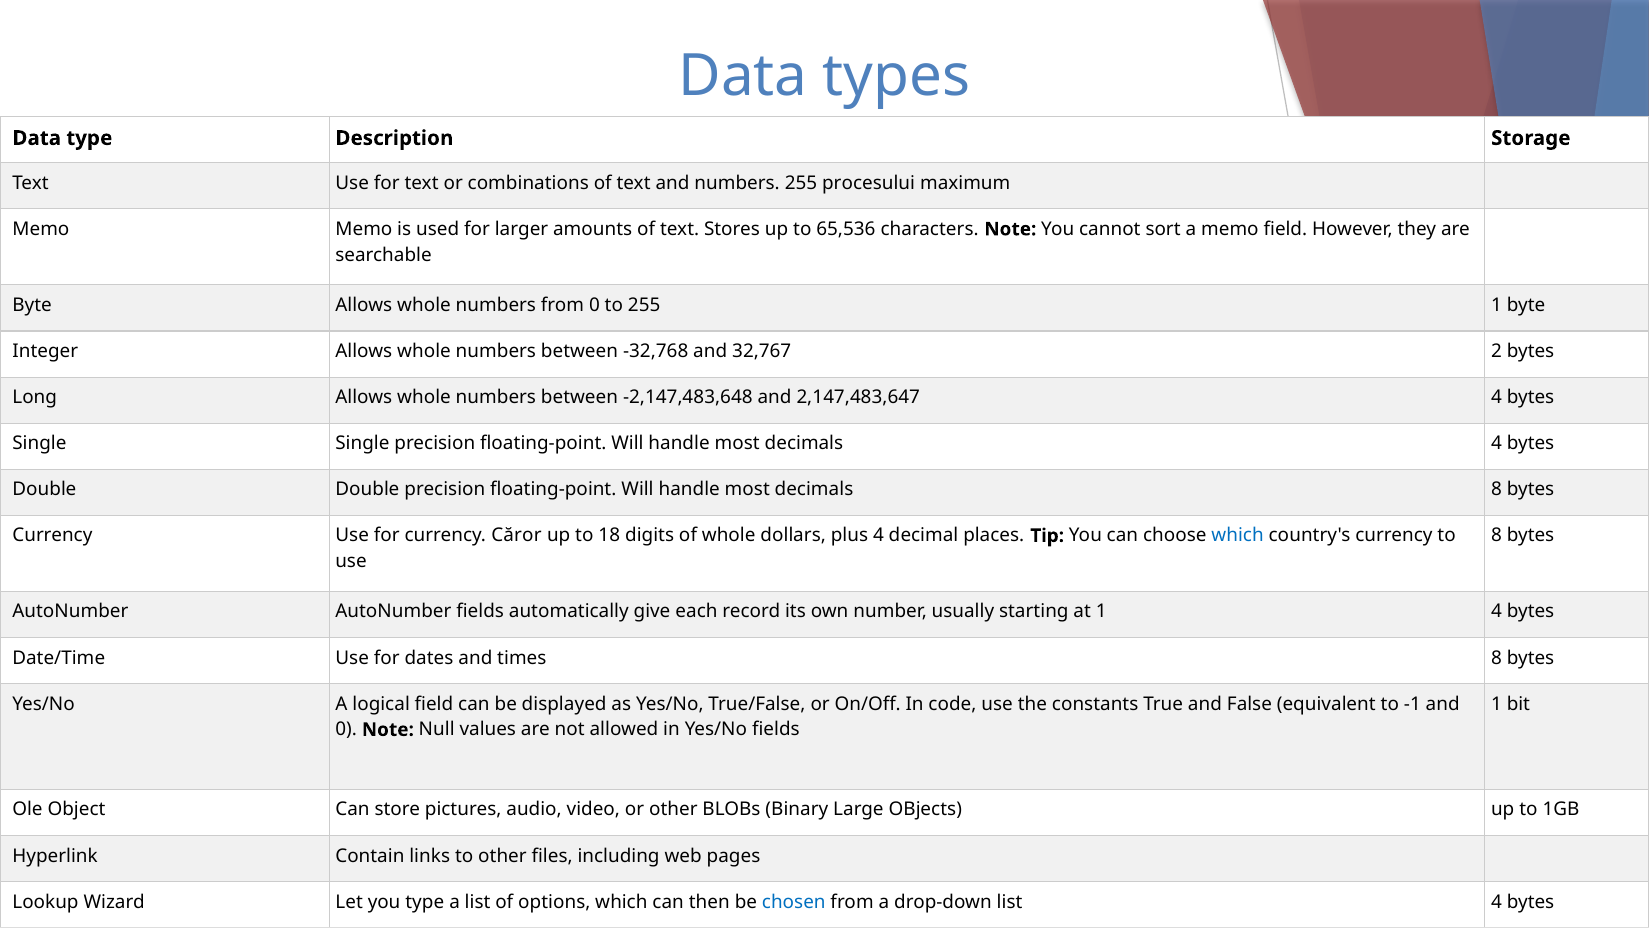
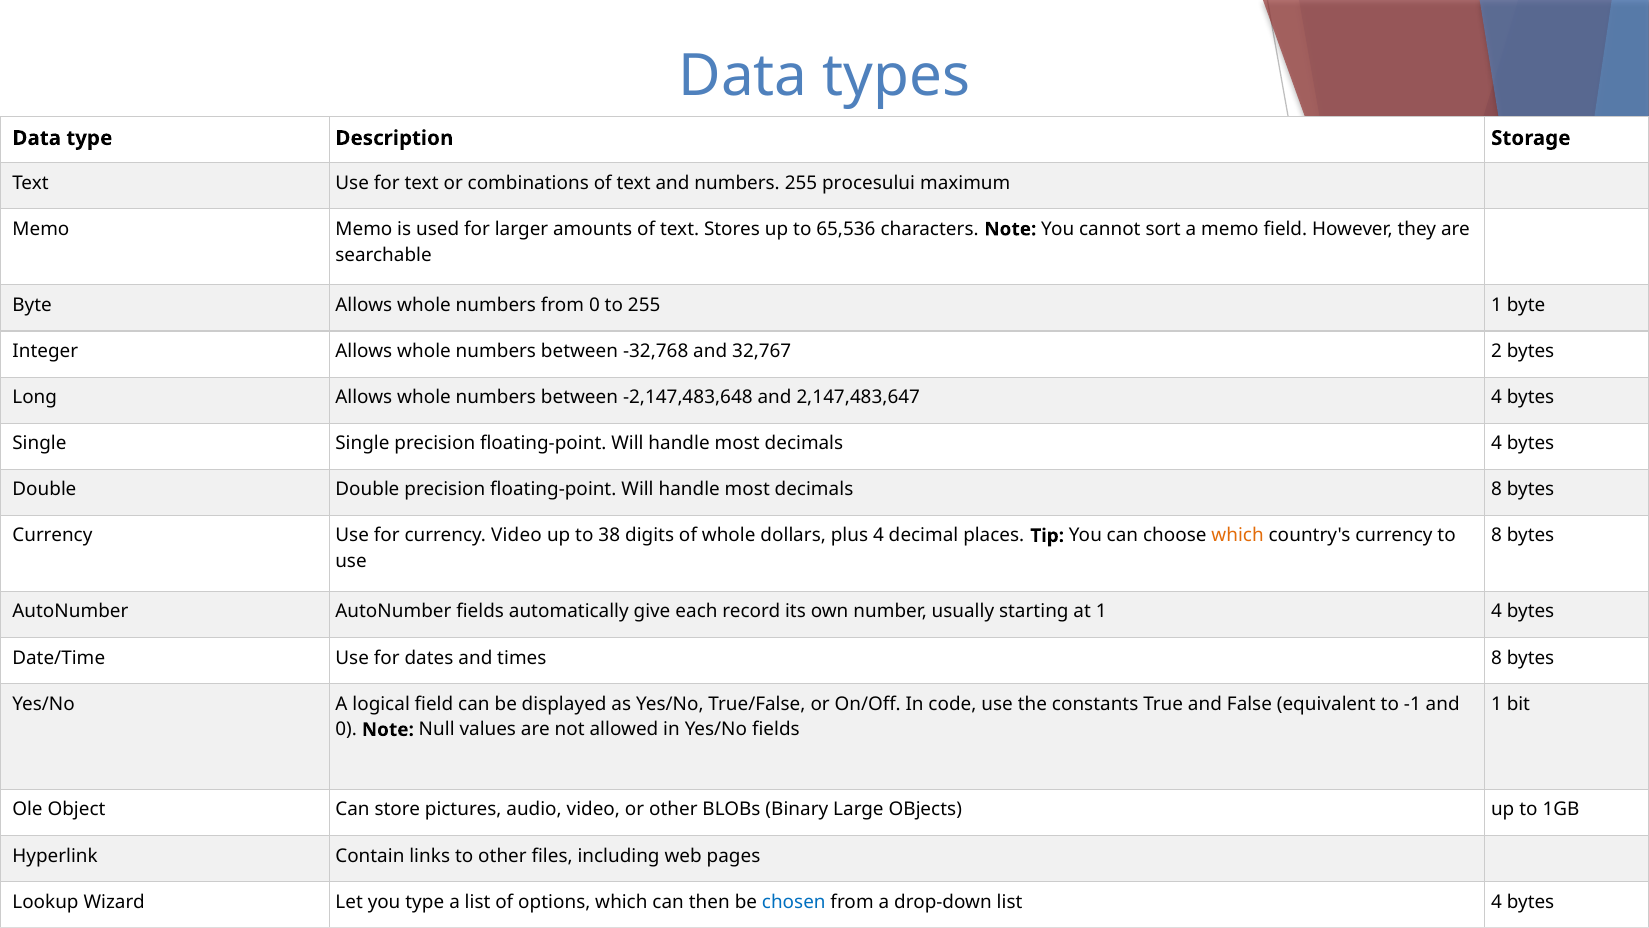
currency Căror: Căror -> Video
18: 18 -> 38
which at (1238, 535) colour: blue -> orange
